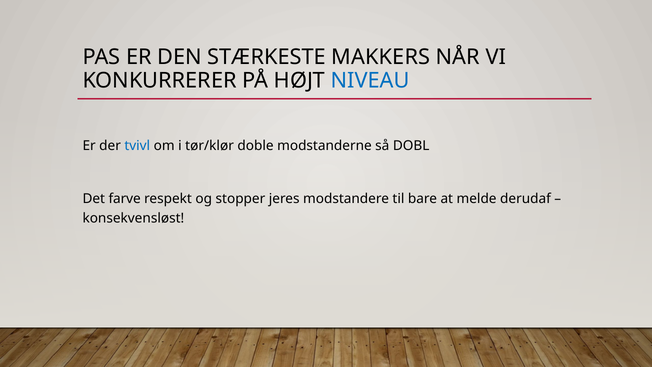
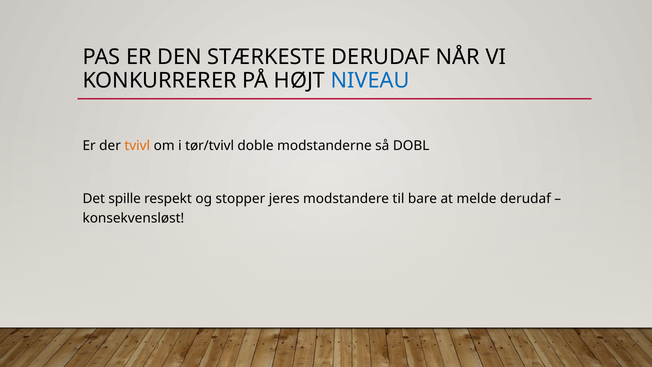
STÆRKESTE MAKKERS: MAKKERS -> DERUDAF
tvivl colour: blue -> orange
tør/klør: tør/klør -> tør/tvivl
farve: farve -> spille
